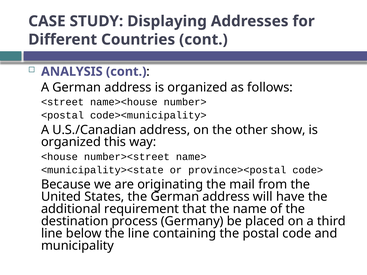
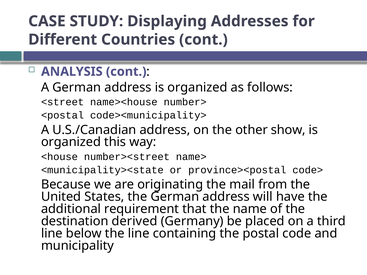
process: process -> derived
